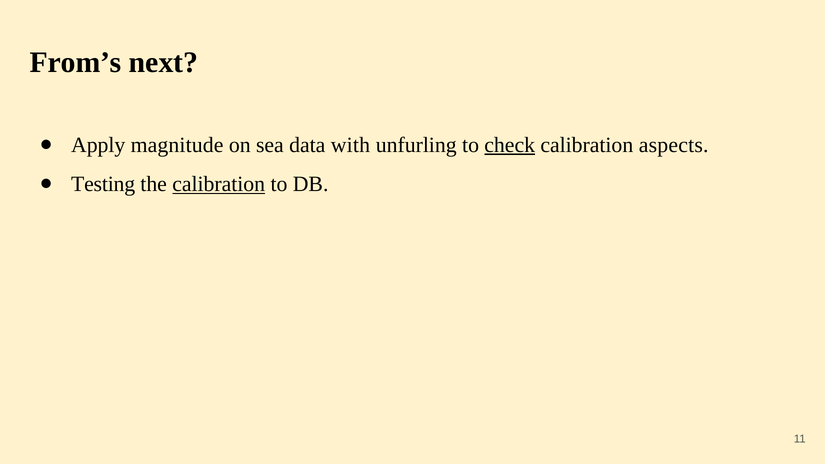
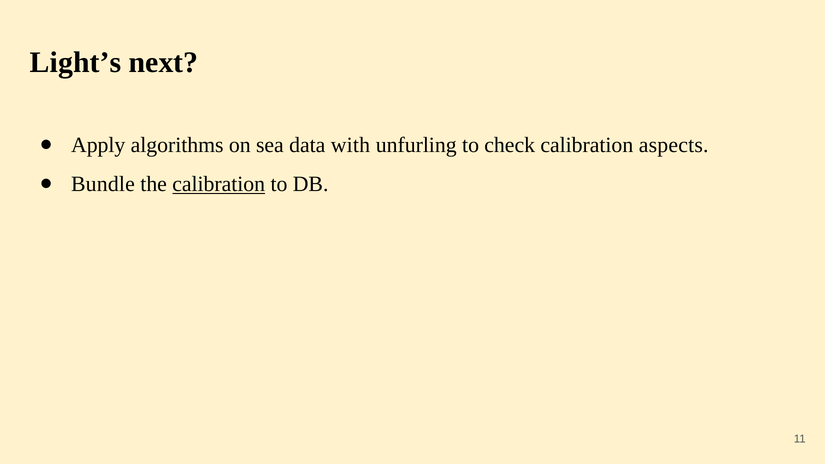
From’s: From’s -> Light’s
magnitude: magnitude -> algorithms
check underline: present -> none
Testing: Testing -> Bundle
